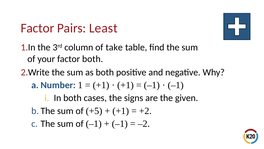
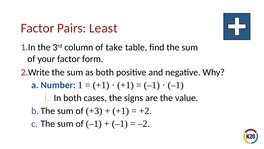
factor both: both -> form
given: given -> value
+5: +5 -> +3
